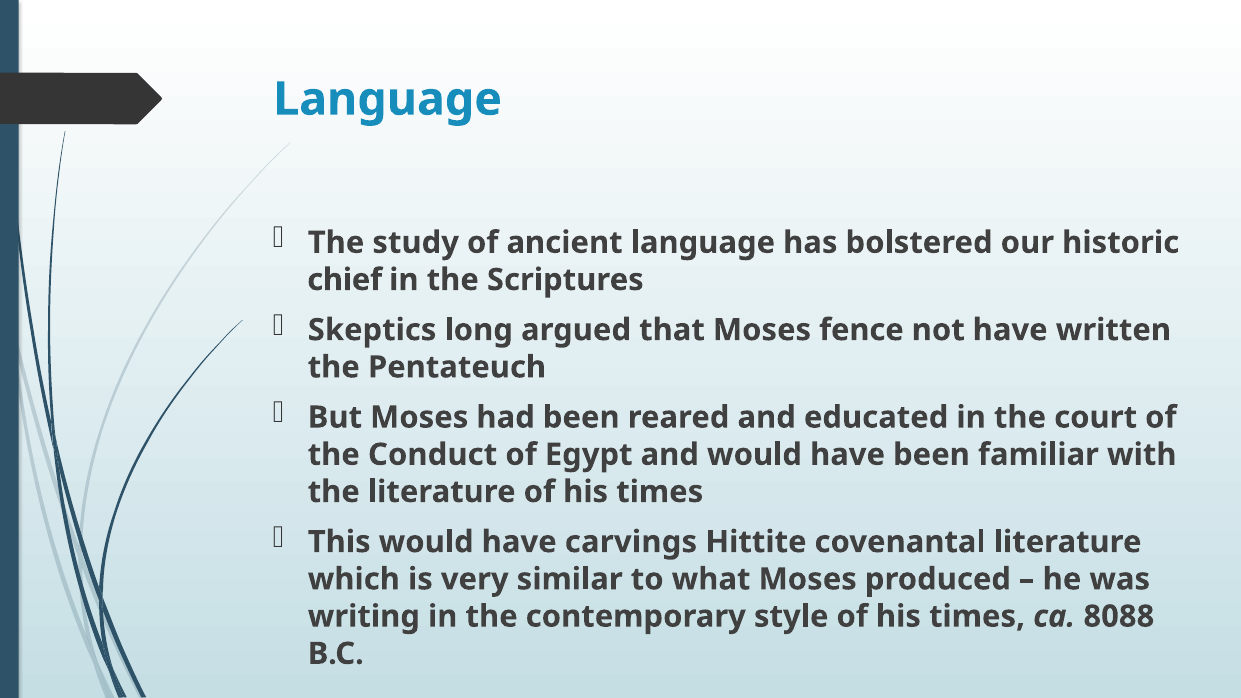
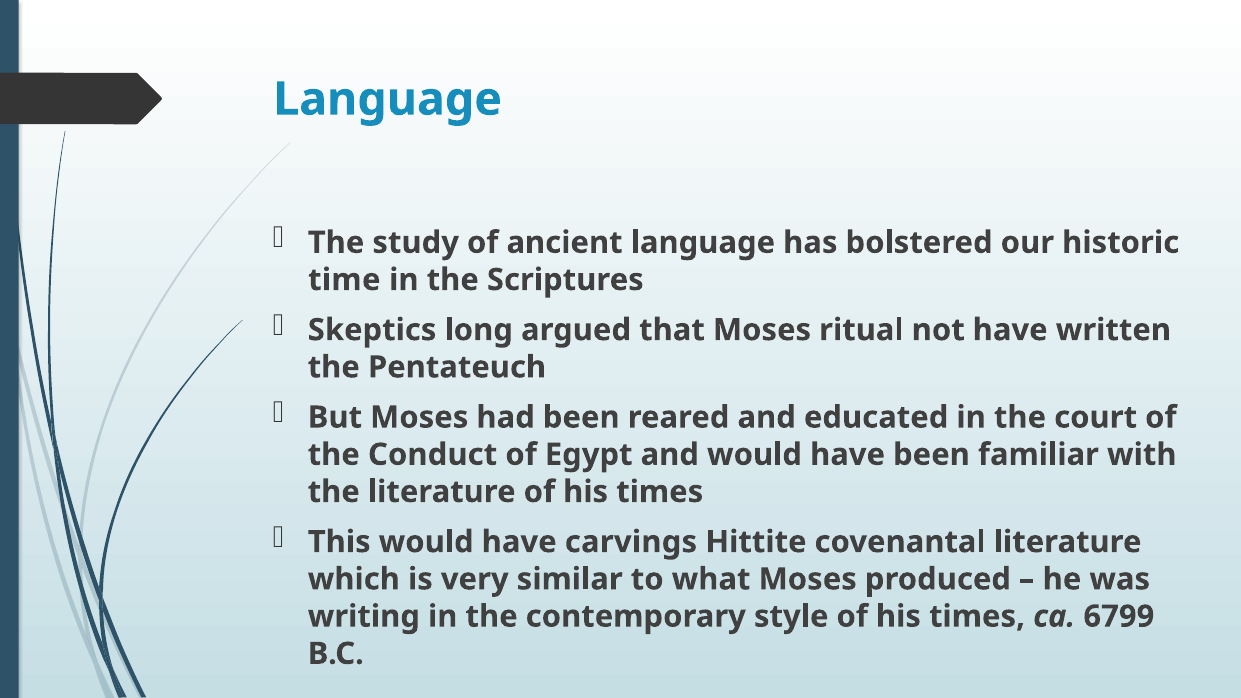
chief: chief -> time
fence: fence -> ritual
8088: 8088 -> 6799
